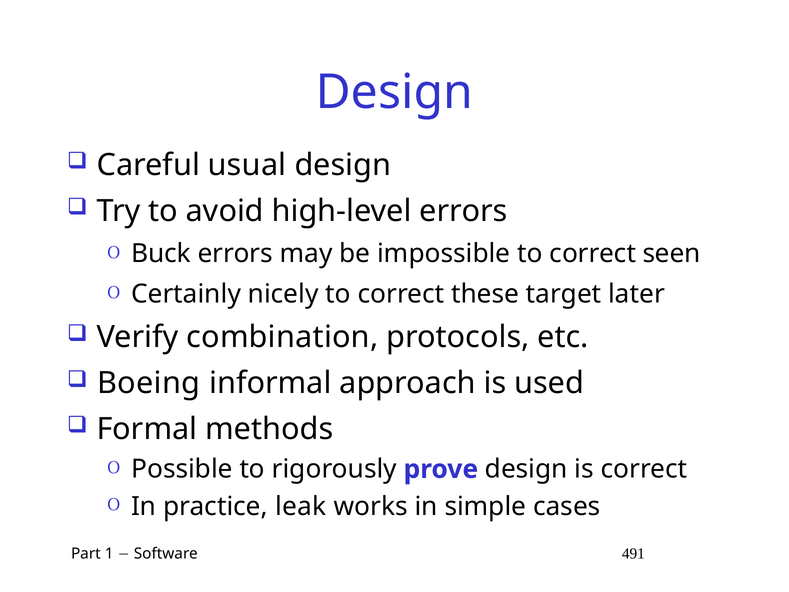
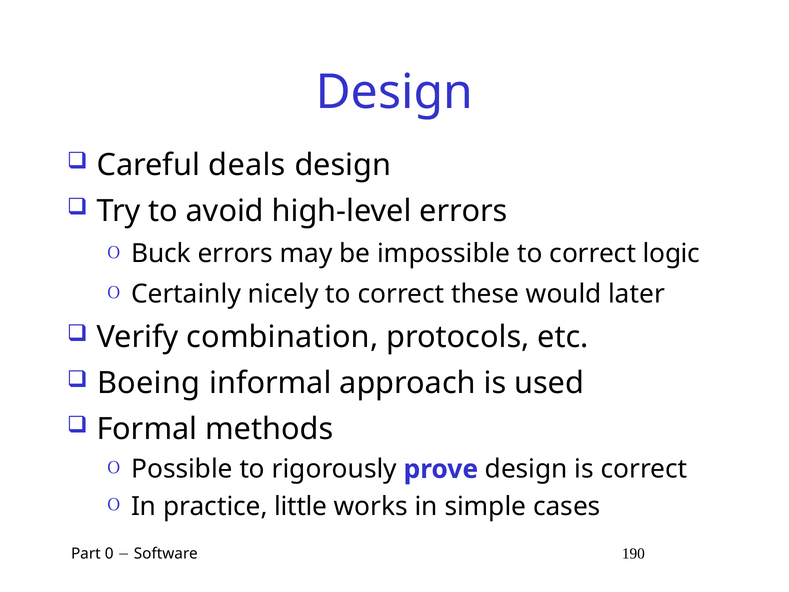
usual: usual -> deals
seen: seen -> logic
target: target -> would
leak: leak -> little
1: 1 -> 0
491: 491 -> 190
